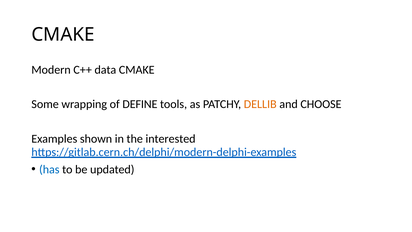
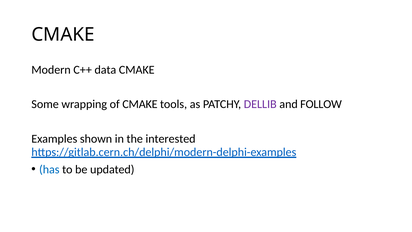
of DEFINE: DEFINE -> CMAKE
DELLIB colour: orange -> purple
CHOOSE: CHOOSE -> FOLLOW
